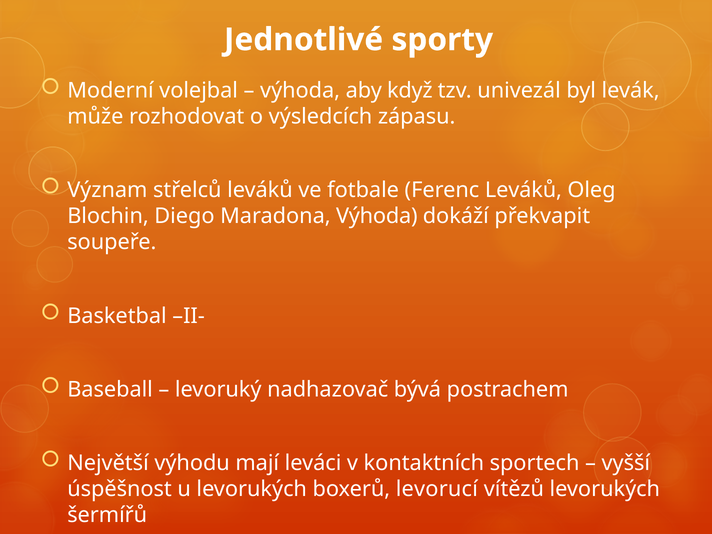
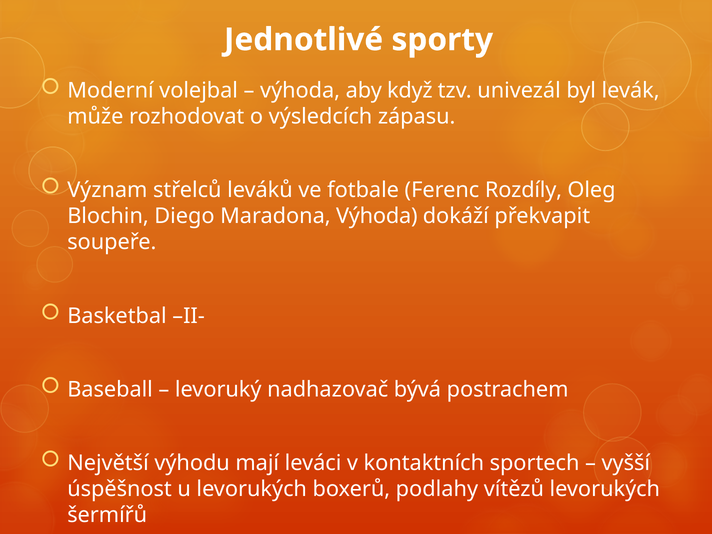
Ferenc Leváků: Leváků -> Rozdíly
levorucí: levorucí -> podlahy
